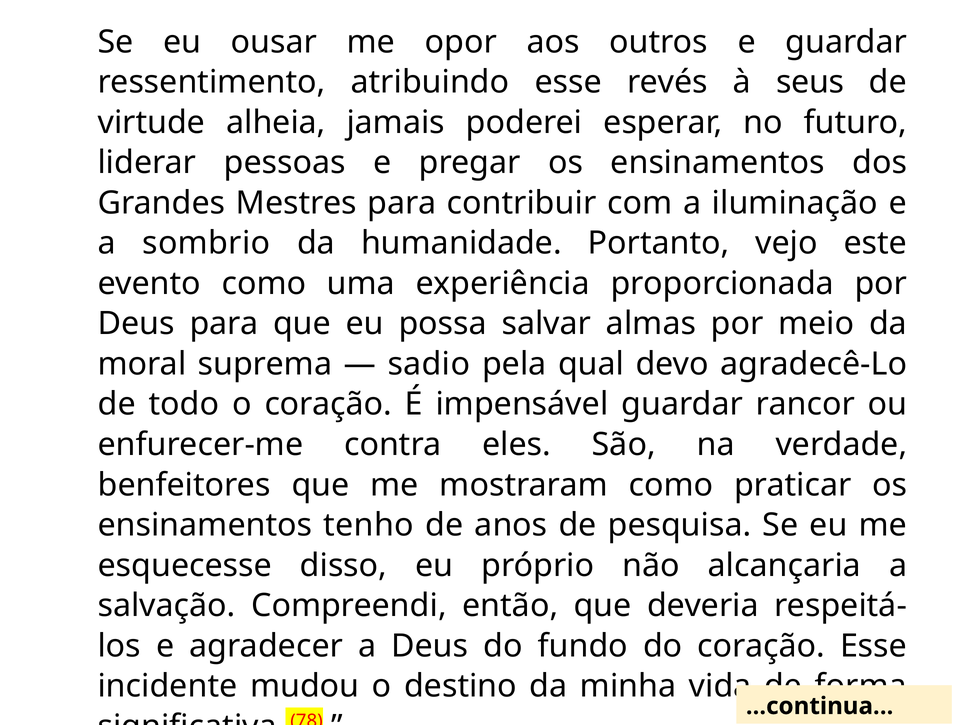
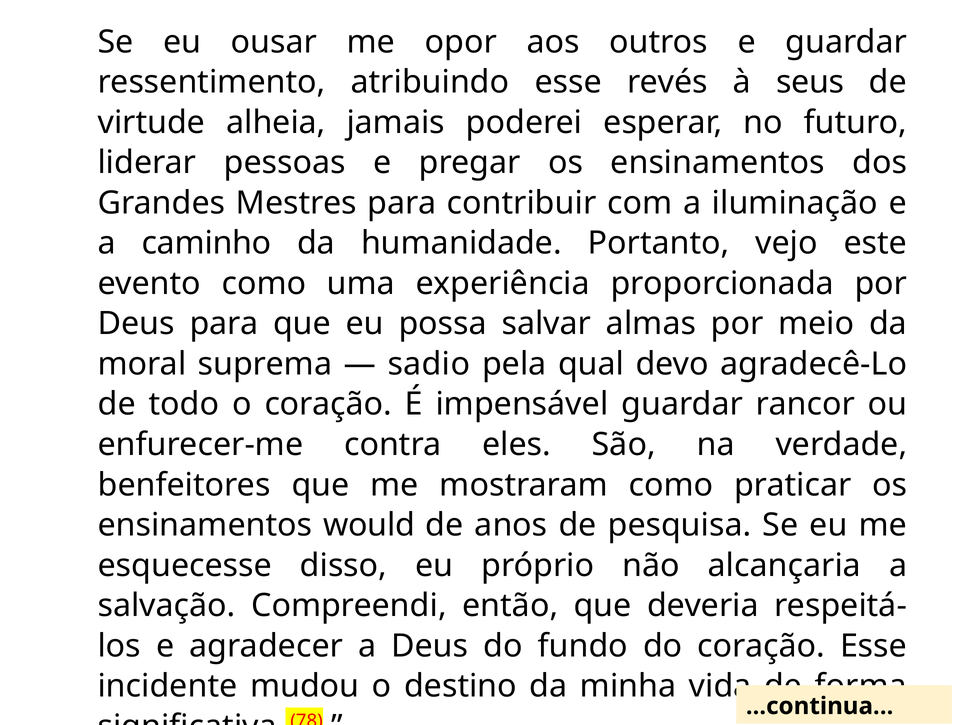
sombrio: sombrio -> caminho
tenho: tenho -> would
